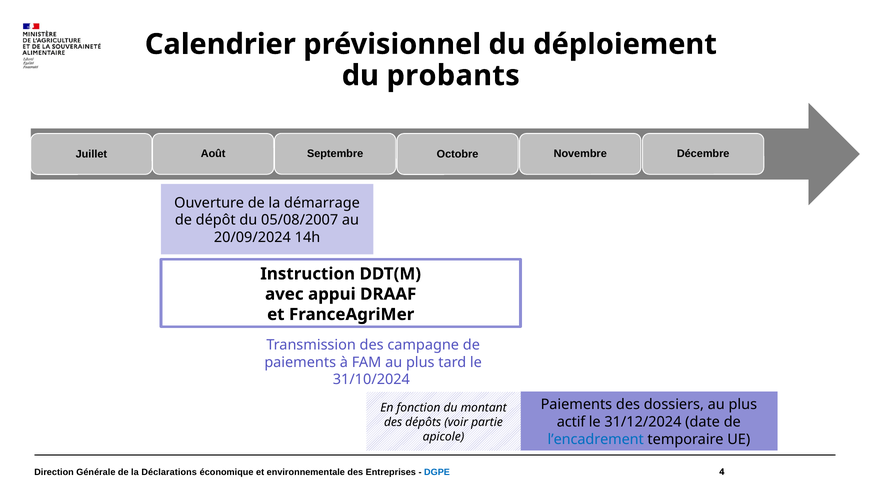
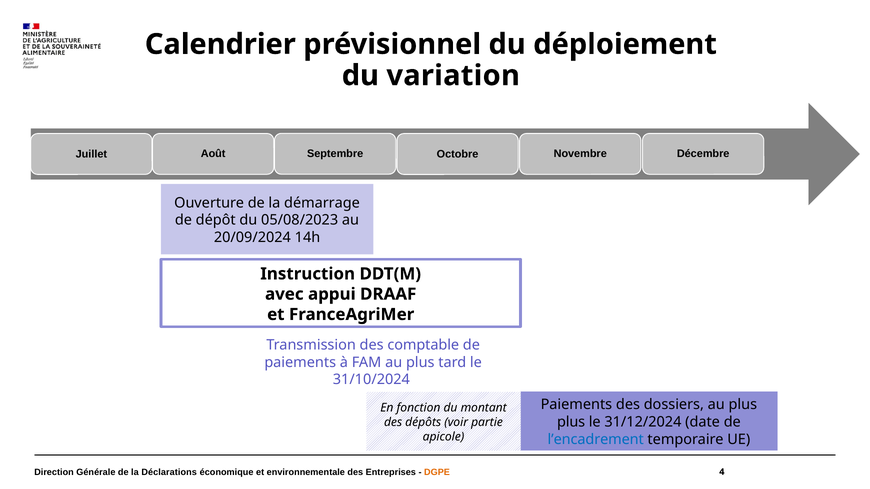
probants: probants -> variation
05/08/2007: 05/08/2007 -> 05/08/2023
campagne: campagne -> comptable
actif at (571, 422): actif -> plus
DGPE colour: blue -> orange
